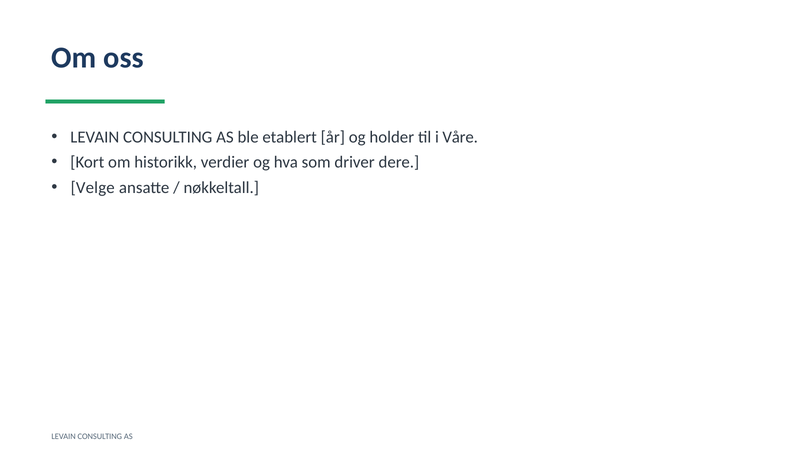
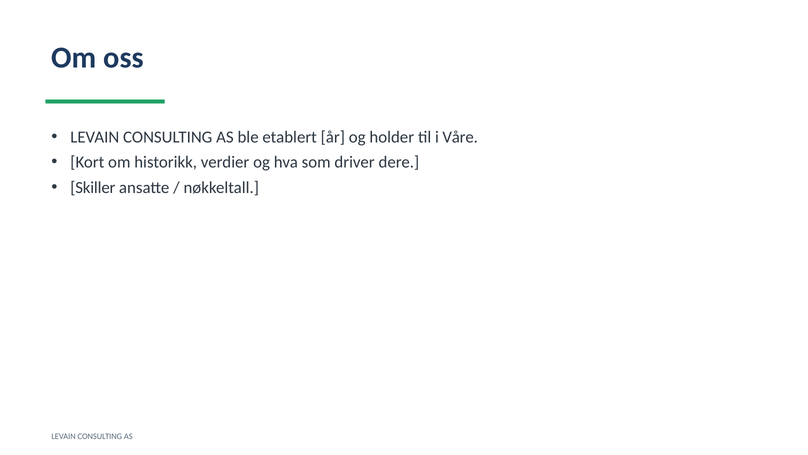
Velge: Velge -> Skiller
